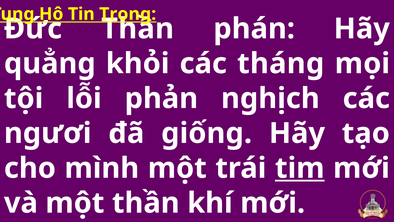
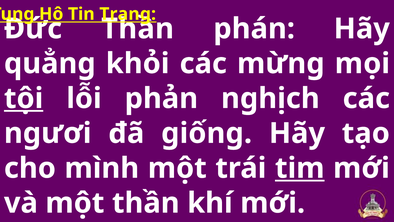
Trong: Trong -> Trang
tháng: tháng -> mừng
tội underline: none -> present
